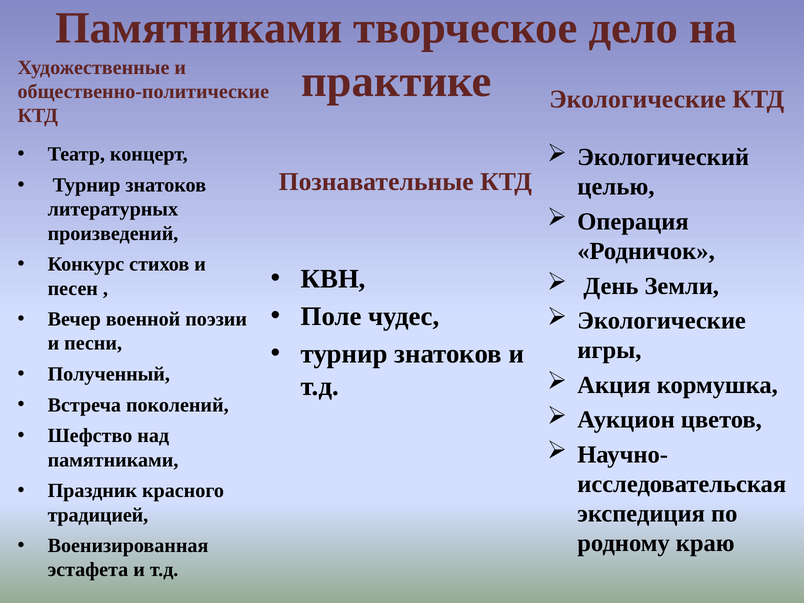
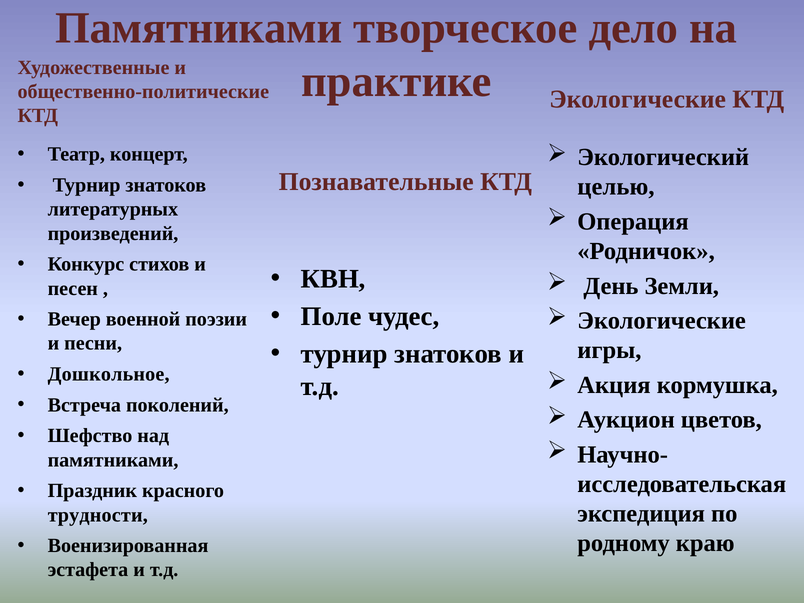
Полученный: Полученный -> Дошкольное
традицией: традицией -> трудности
